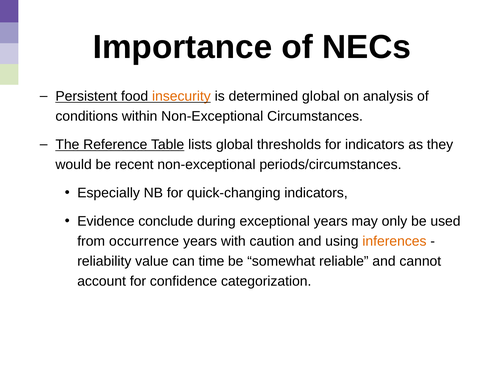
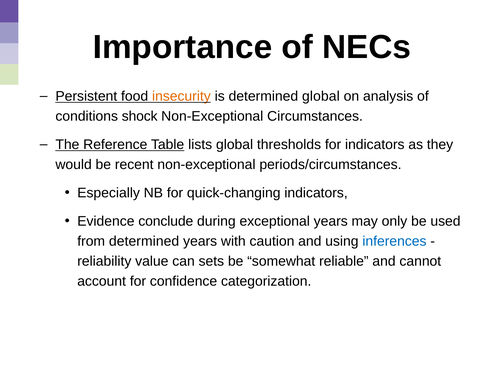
within: within -> shock
from occurrence: occurrence -> determined
inferences colour: orange -> blue
time: time -> sets
